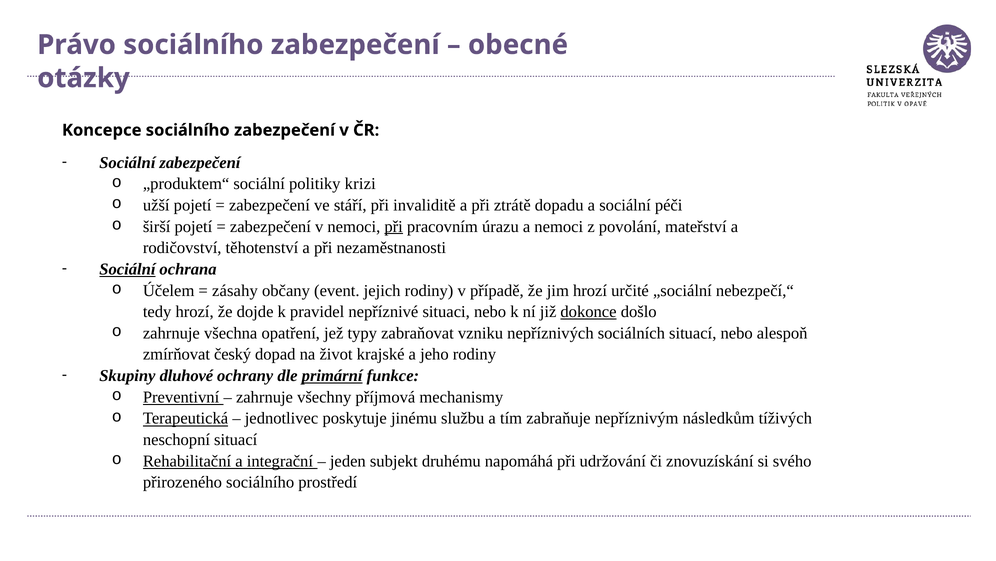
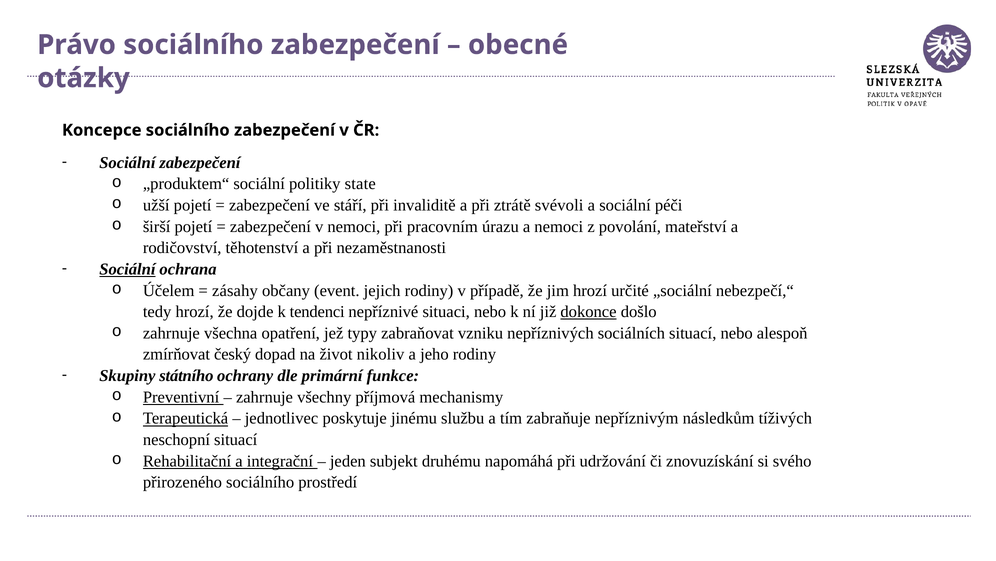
krizi: krizi -> state
dopadu: dopadu -> svévoli
při at (394, 226) underline: present -> none
pravidel: pravidel -> tendenci
krajské: krajské -> nikoliv
dluhové: dluhové -> státního
primární underline: present -> none
